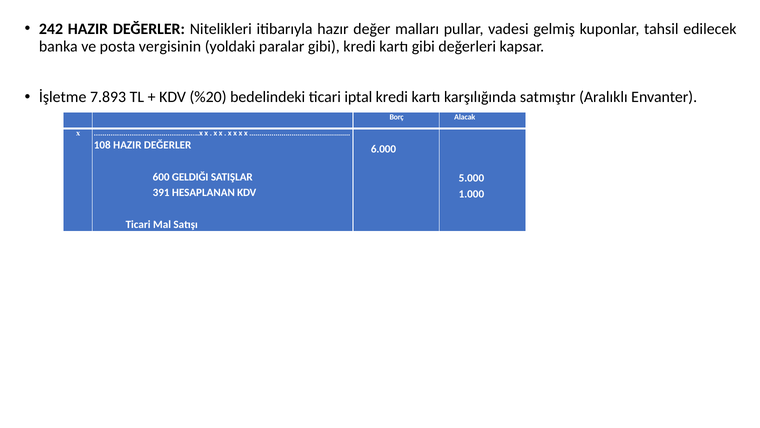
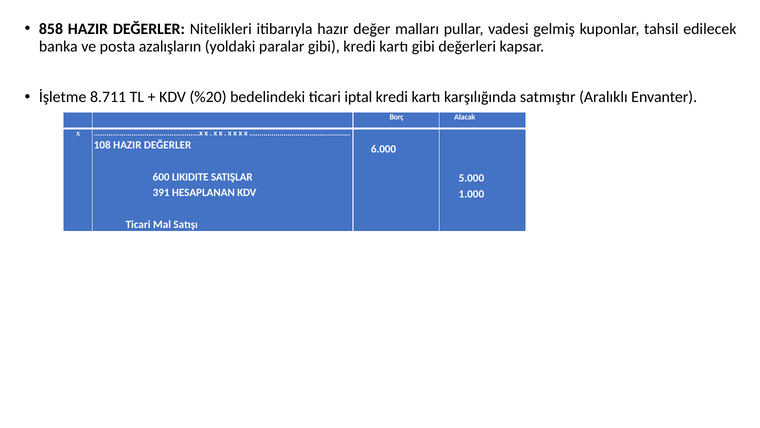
242: 242 -> 858
vergisinin: vergisinin -> azalışların
7.893: 7.893 -> 8.711
GELDIĞI: GELDIĞI -> LIKIDITE
